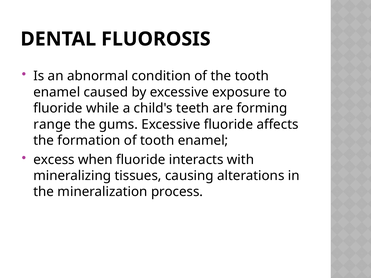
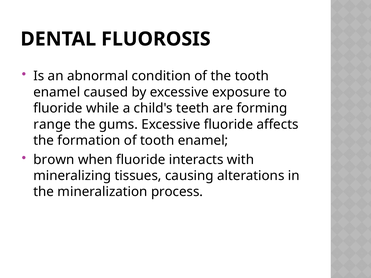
excess: excess -> brown
